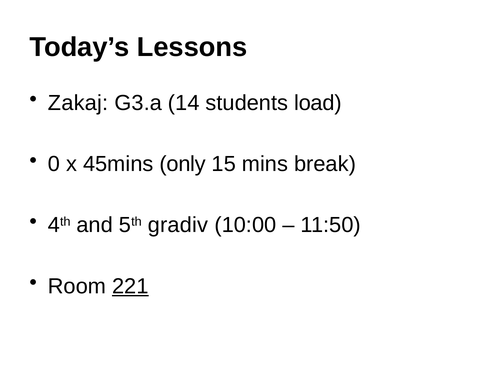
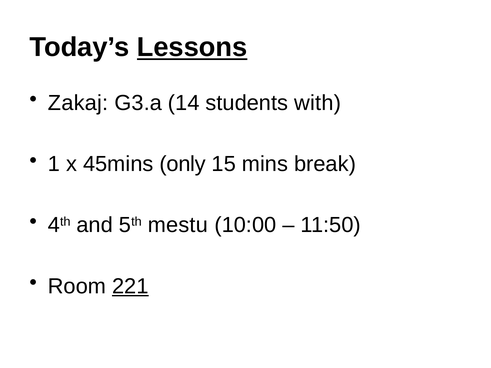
Lessons underline: none -> present
load: load -> with
0: 0 -> 1
gradiv: gradiv -> mestu
